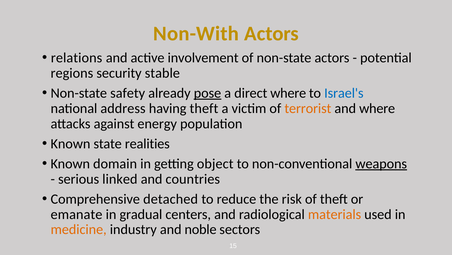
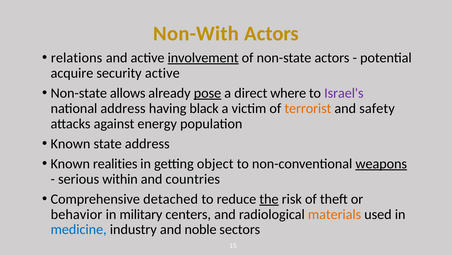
involvement underline: none -> present
regions: regions -> acquire
security stable: stable -> active
safety: safety -> allows
Israel's colour: blue -> purple
having theft: theft -> black
and where: where -> safety
state realities: realities -> address
domain: domain -> realities
linked: linked -> within
the underline: none -> present
emanate: emanate -> behavior
gradual: gradual -> military
medicine colour: orange -> blue
